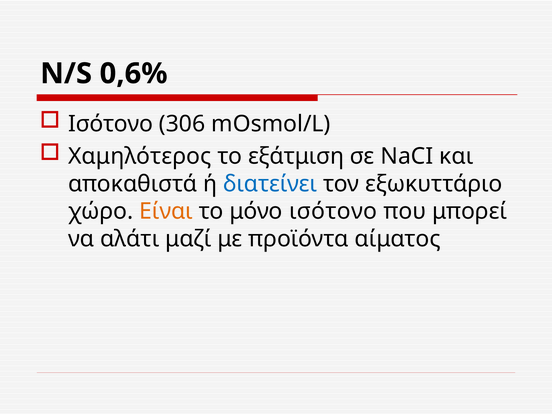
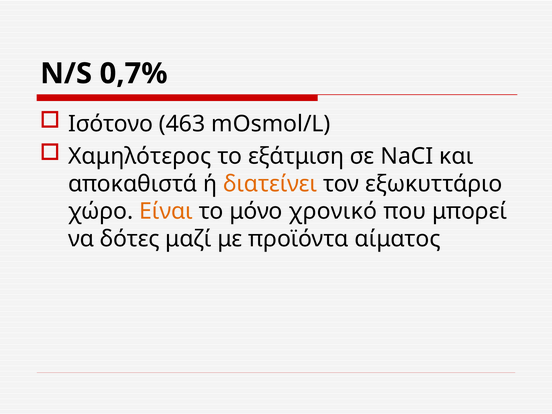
0,6%: 0,6% -> 0,7%
306: 306 -> 463
διατείνει colour: blue -> orange
μόνο ισότονο: ισότονο -> χρονικό
αλάτι: αλάτι -> δότες
